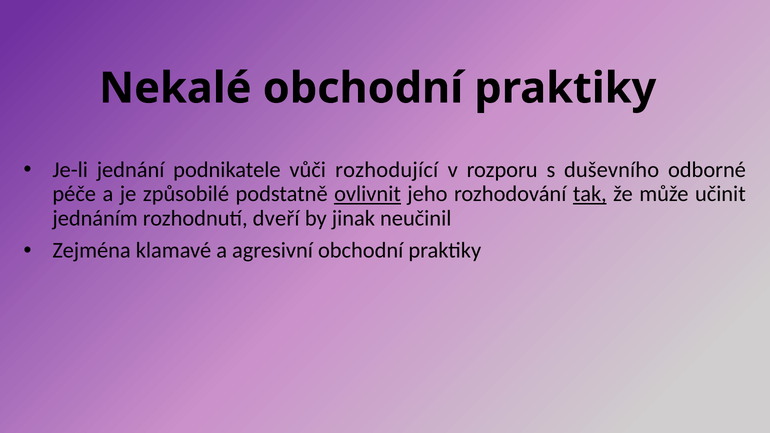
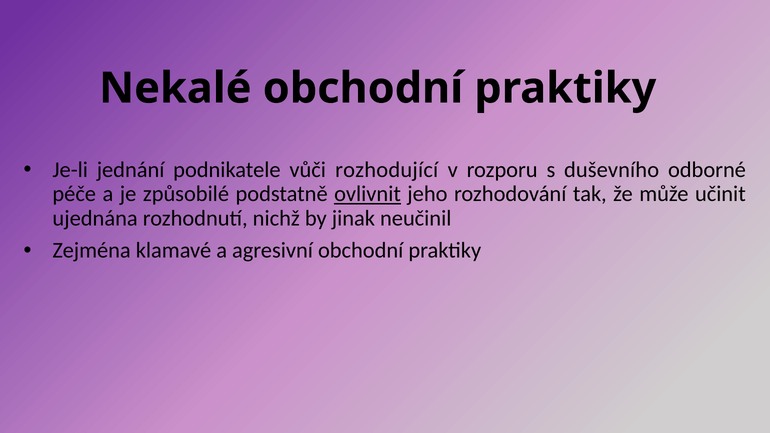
tak underline: present -> none
jednáním: jednáním -> ujednána
dveří: dveří -> nichž
